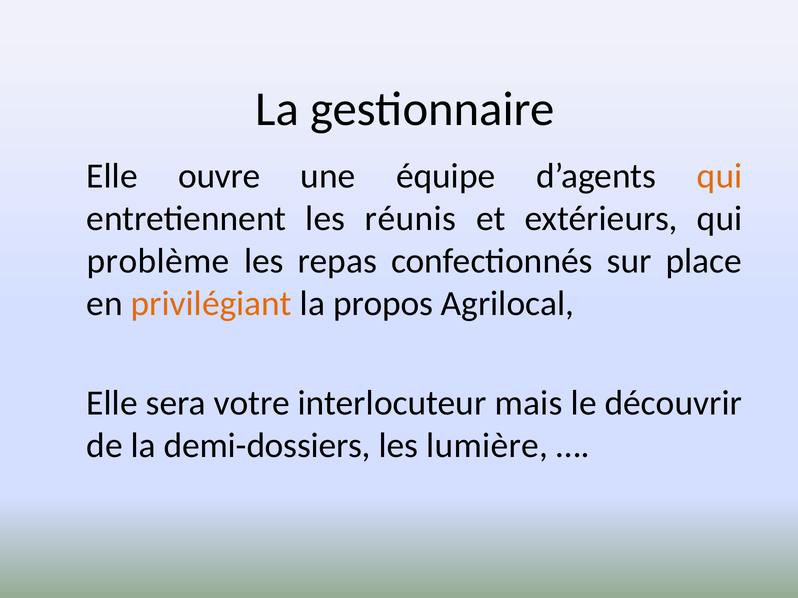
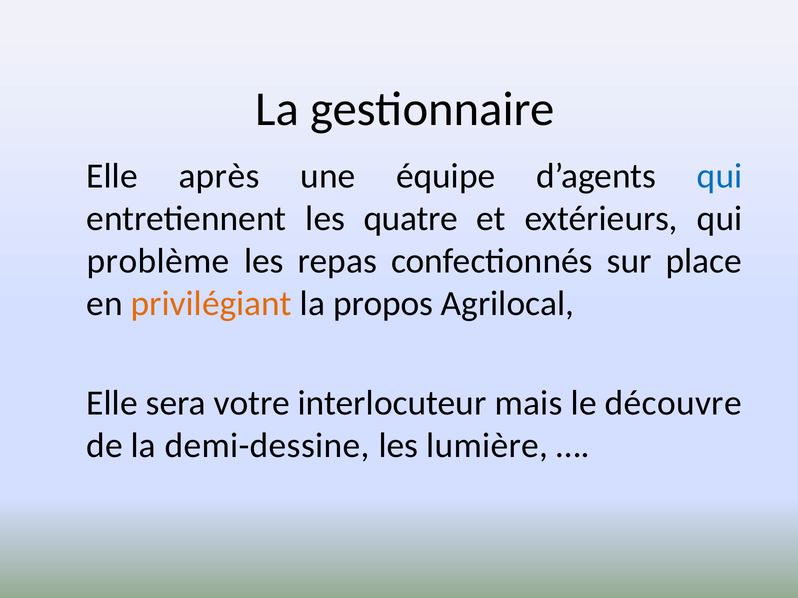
ouvre: ouvre -> après
qui at (720, 176) colour: orange -> blue
réunis: réunis -> quatre
découvrir: découvrir -> découvre
demi-dossiers: demi-dossiers -> demi-dessine
